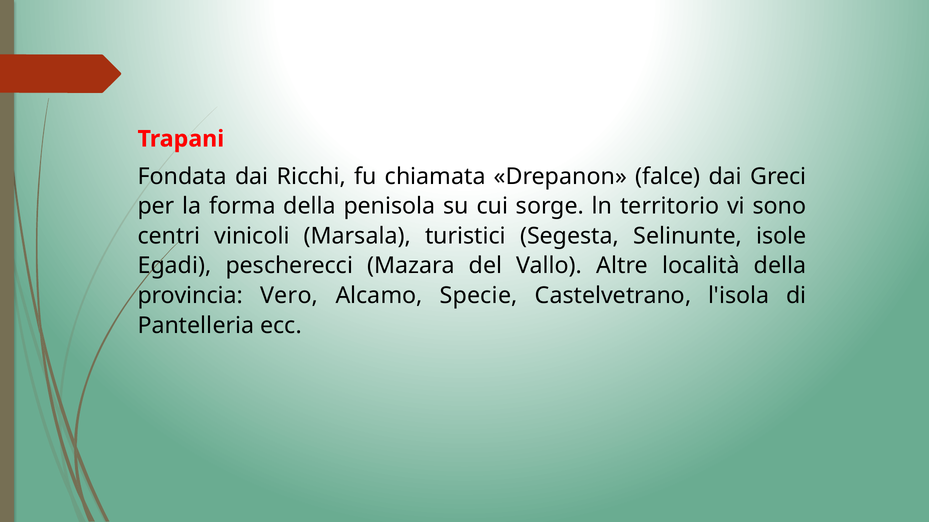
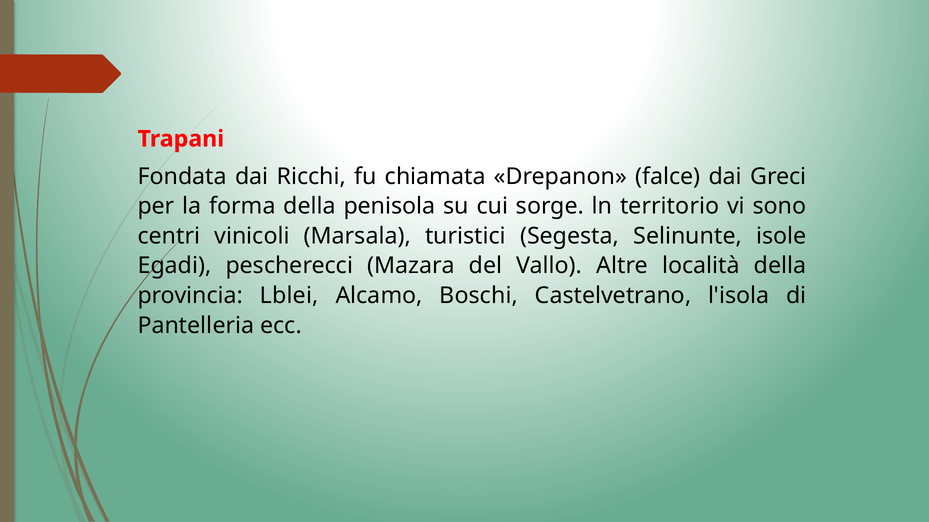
Vero: Vero -> Lblei
Specie: Specie -> Boschi
